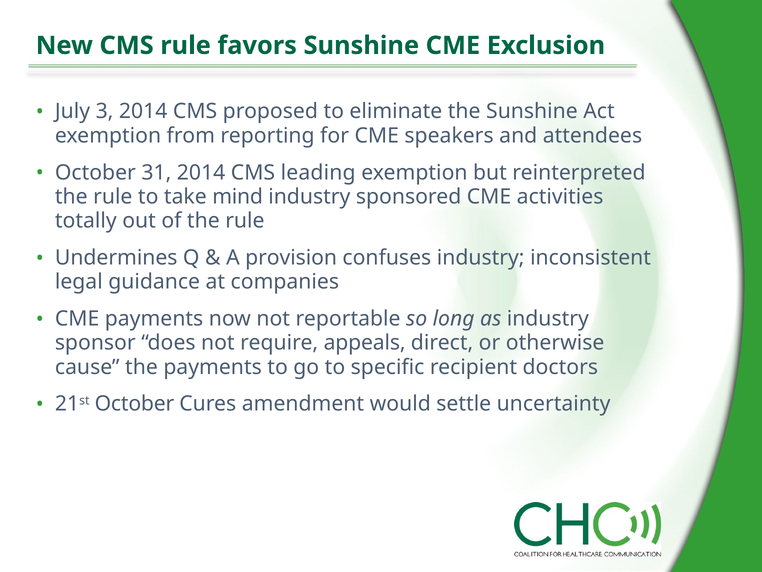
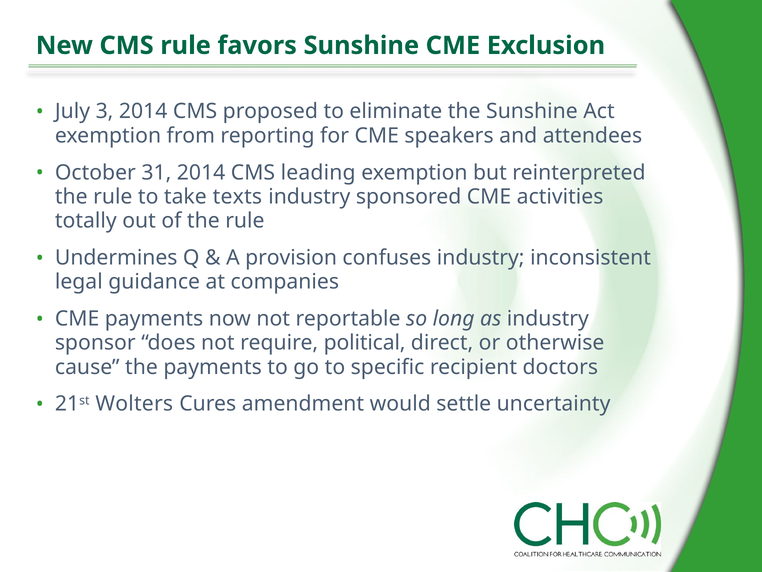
mind: mind -> texts
appeals: appeals -> political
21st October: October -> Wolters
